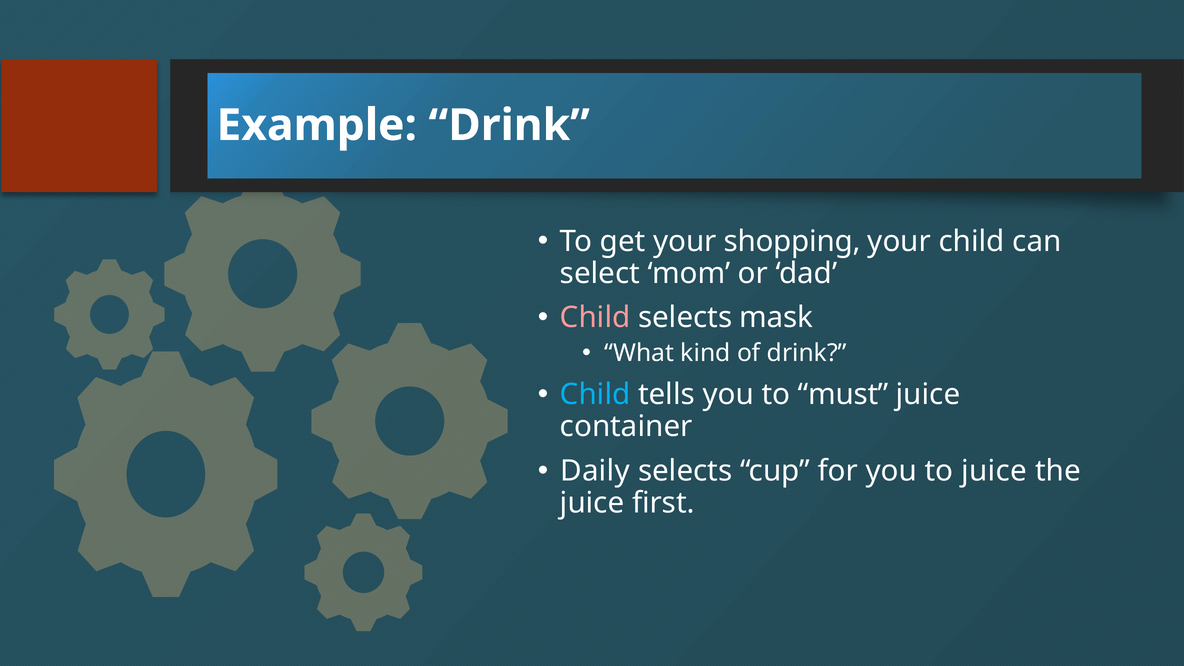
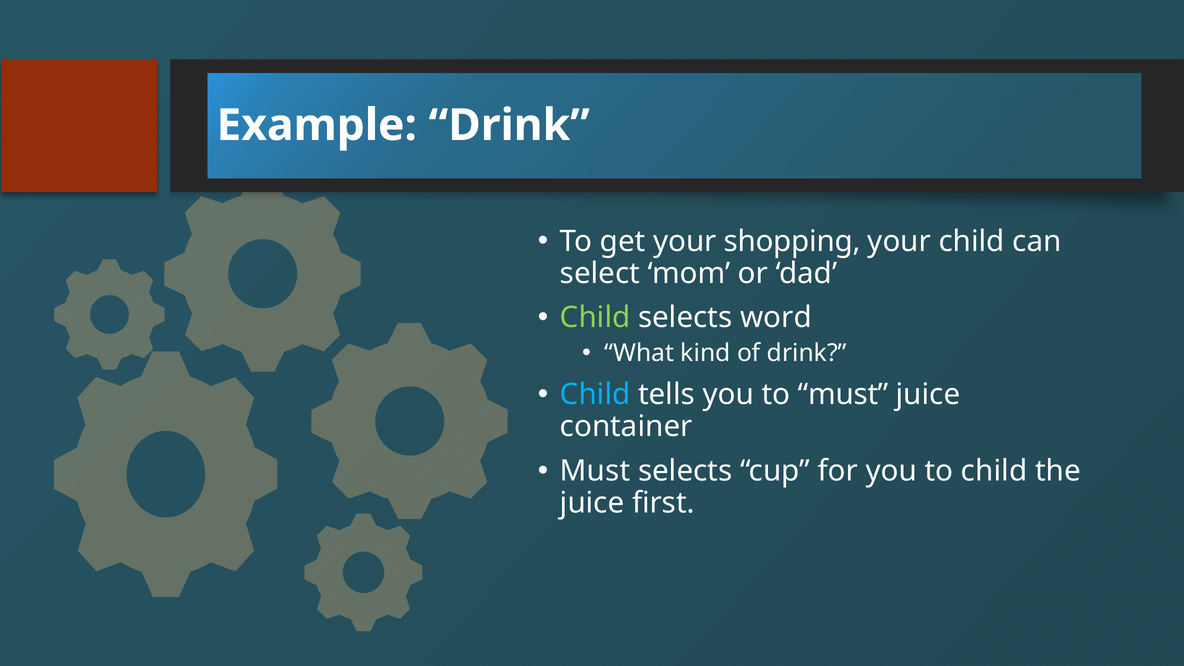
Child at (595, 318) colour: pink -> light green
mask: mask -> word
Daily at (595, 471): Daily -> Must
to juice: juice -> child
